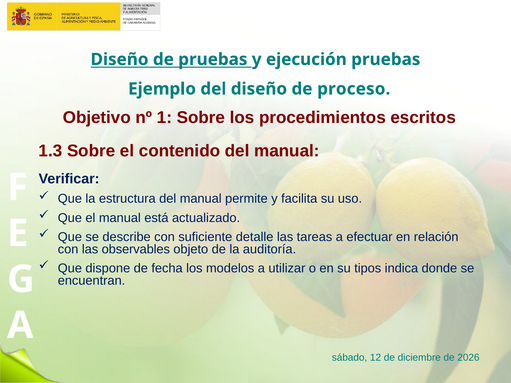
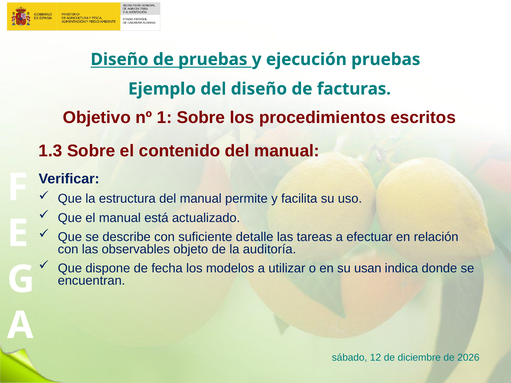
proceso: proceso -> facturas
tipos: tipos -> usan
